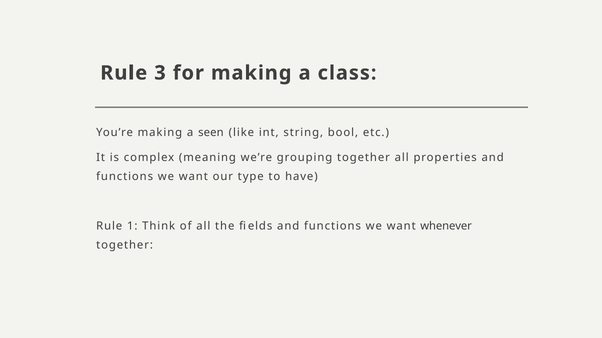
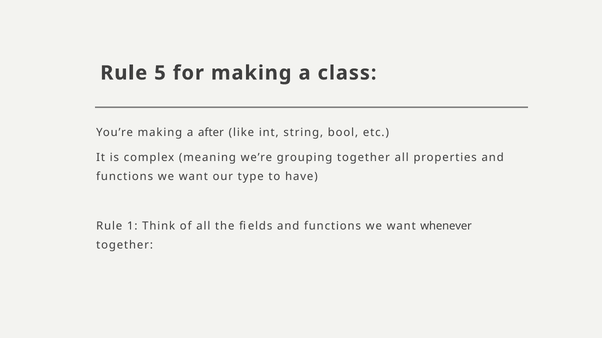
3: 3 -> 5
seen: seen -> after
